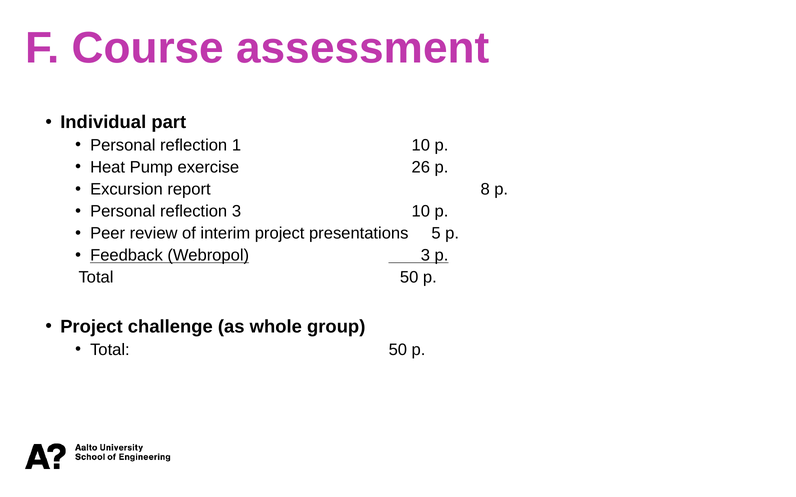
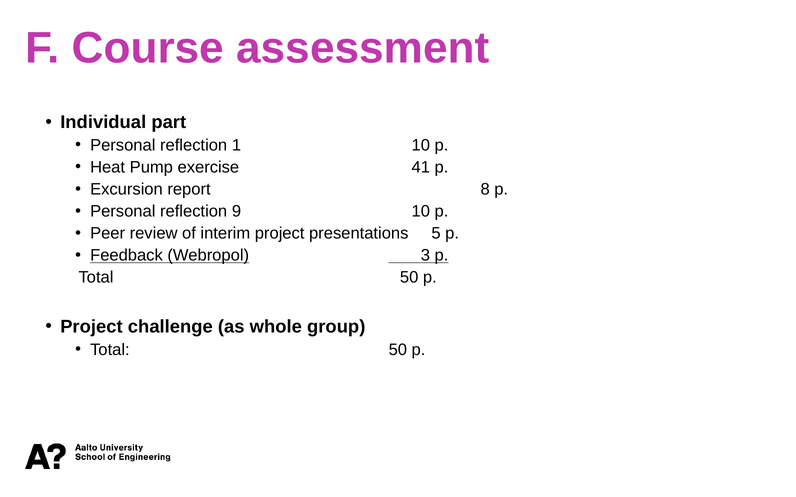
26: 26 -> 41
reflection 3: 3 -> 9
